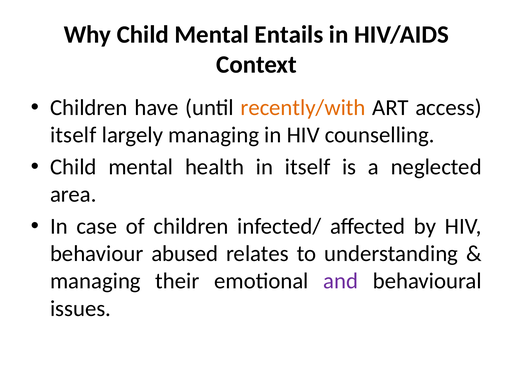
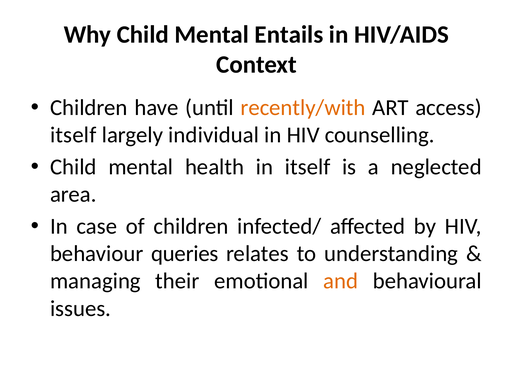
largely managing: managing -> individual
abused: abused -> queries
and colour: purple -> orange
